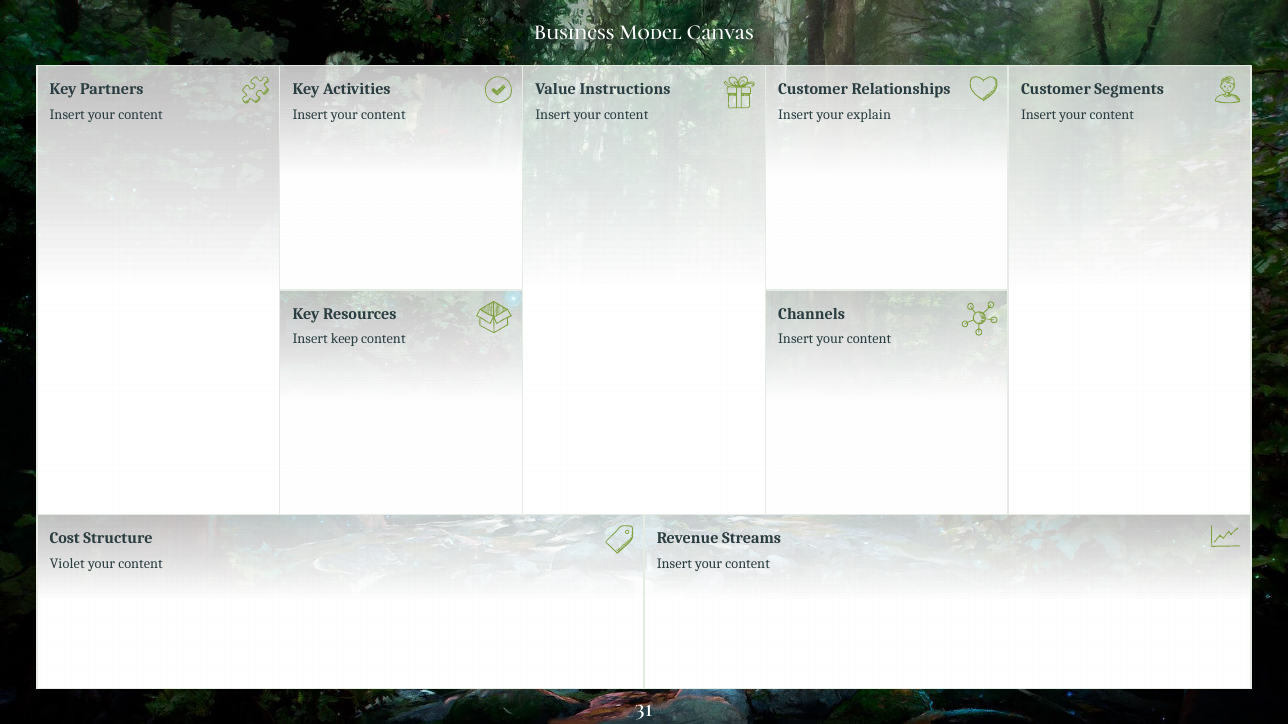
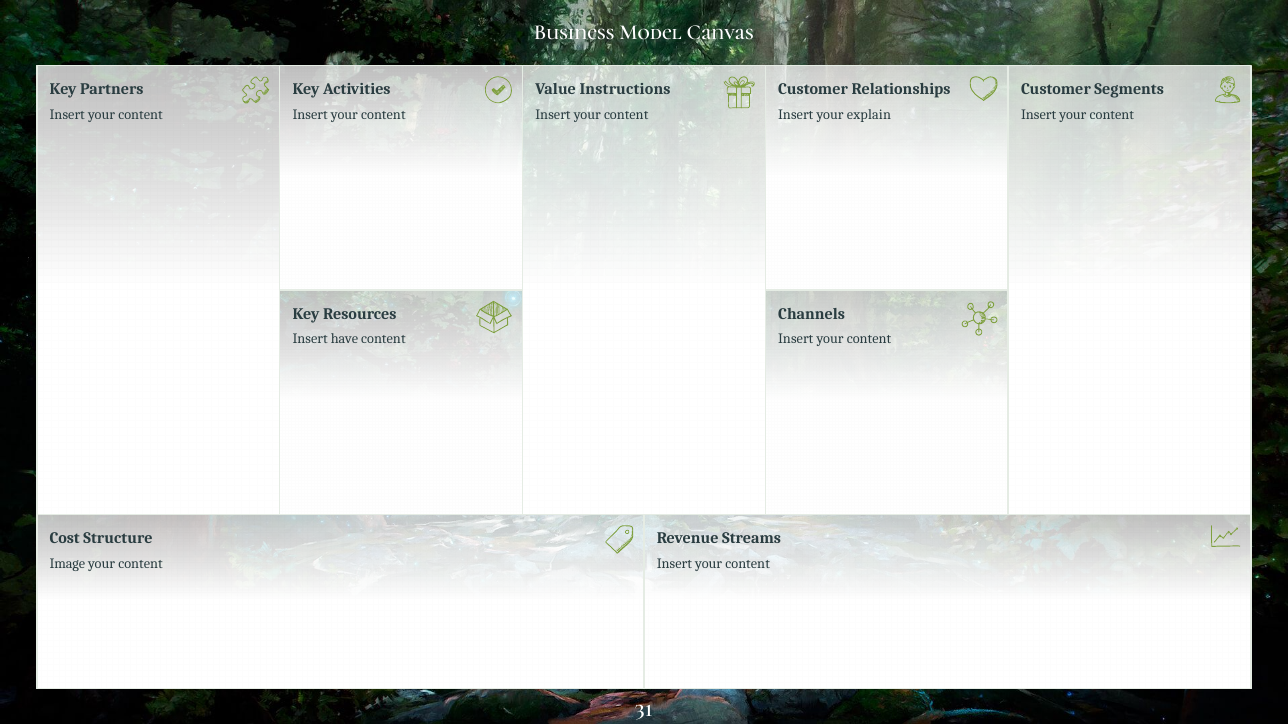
keep: keep -> have
Violet: Violet -> Image
